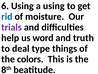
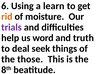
a using: using -> learn
rid colour: blue -> orange
type: type -> seek
colors: colors -> those
